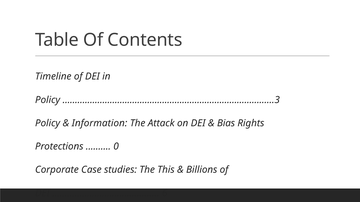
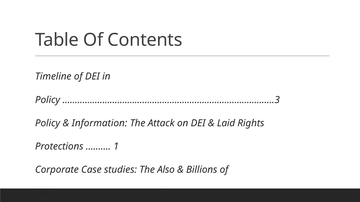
Bias: Bias -> Laid
0: 0 -> 1
This: This -> Also
